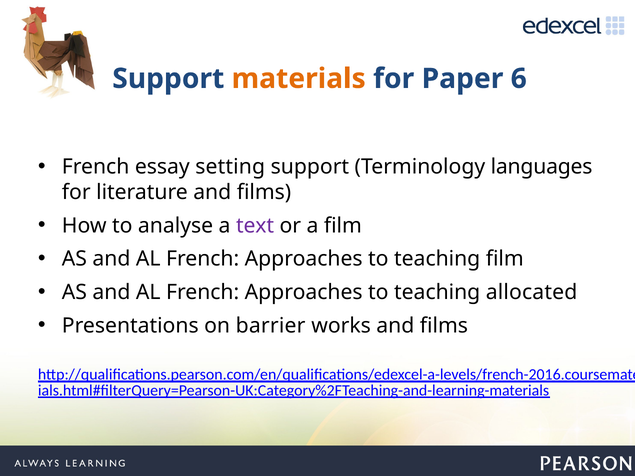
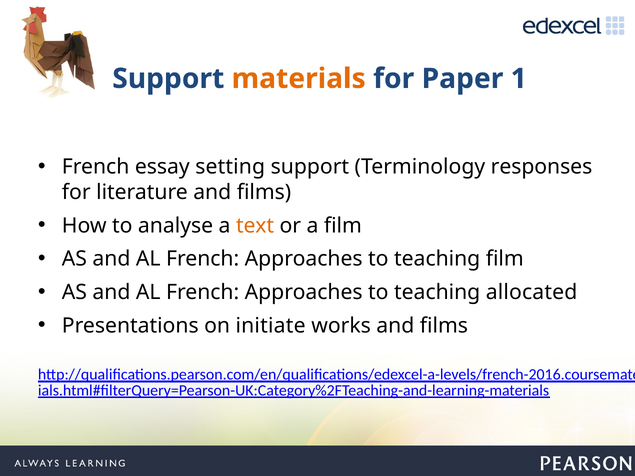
6: 6 -> 1
languages: languages -> responses
text colour: purple -> orange
barrier: barrier -> initiate
